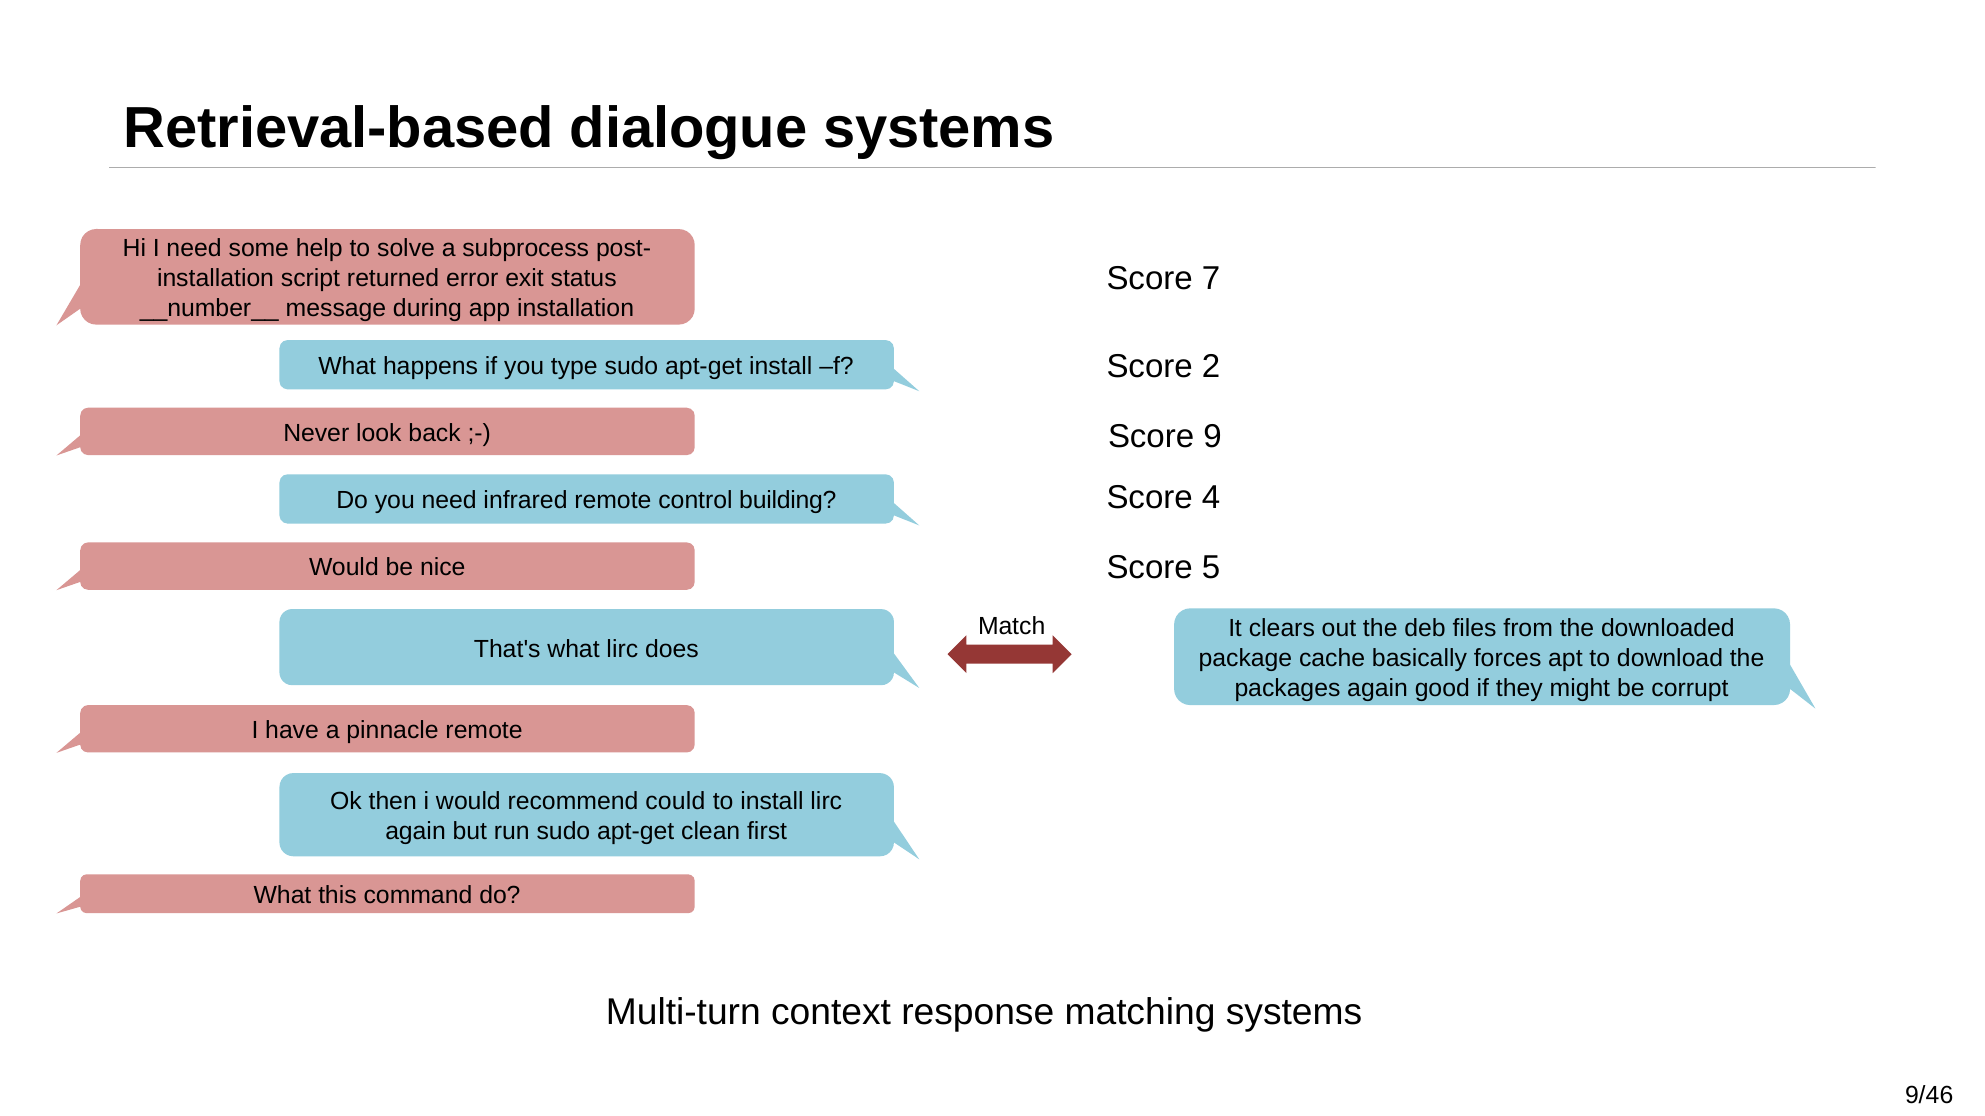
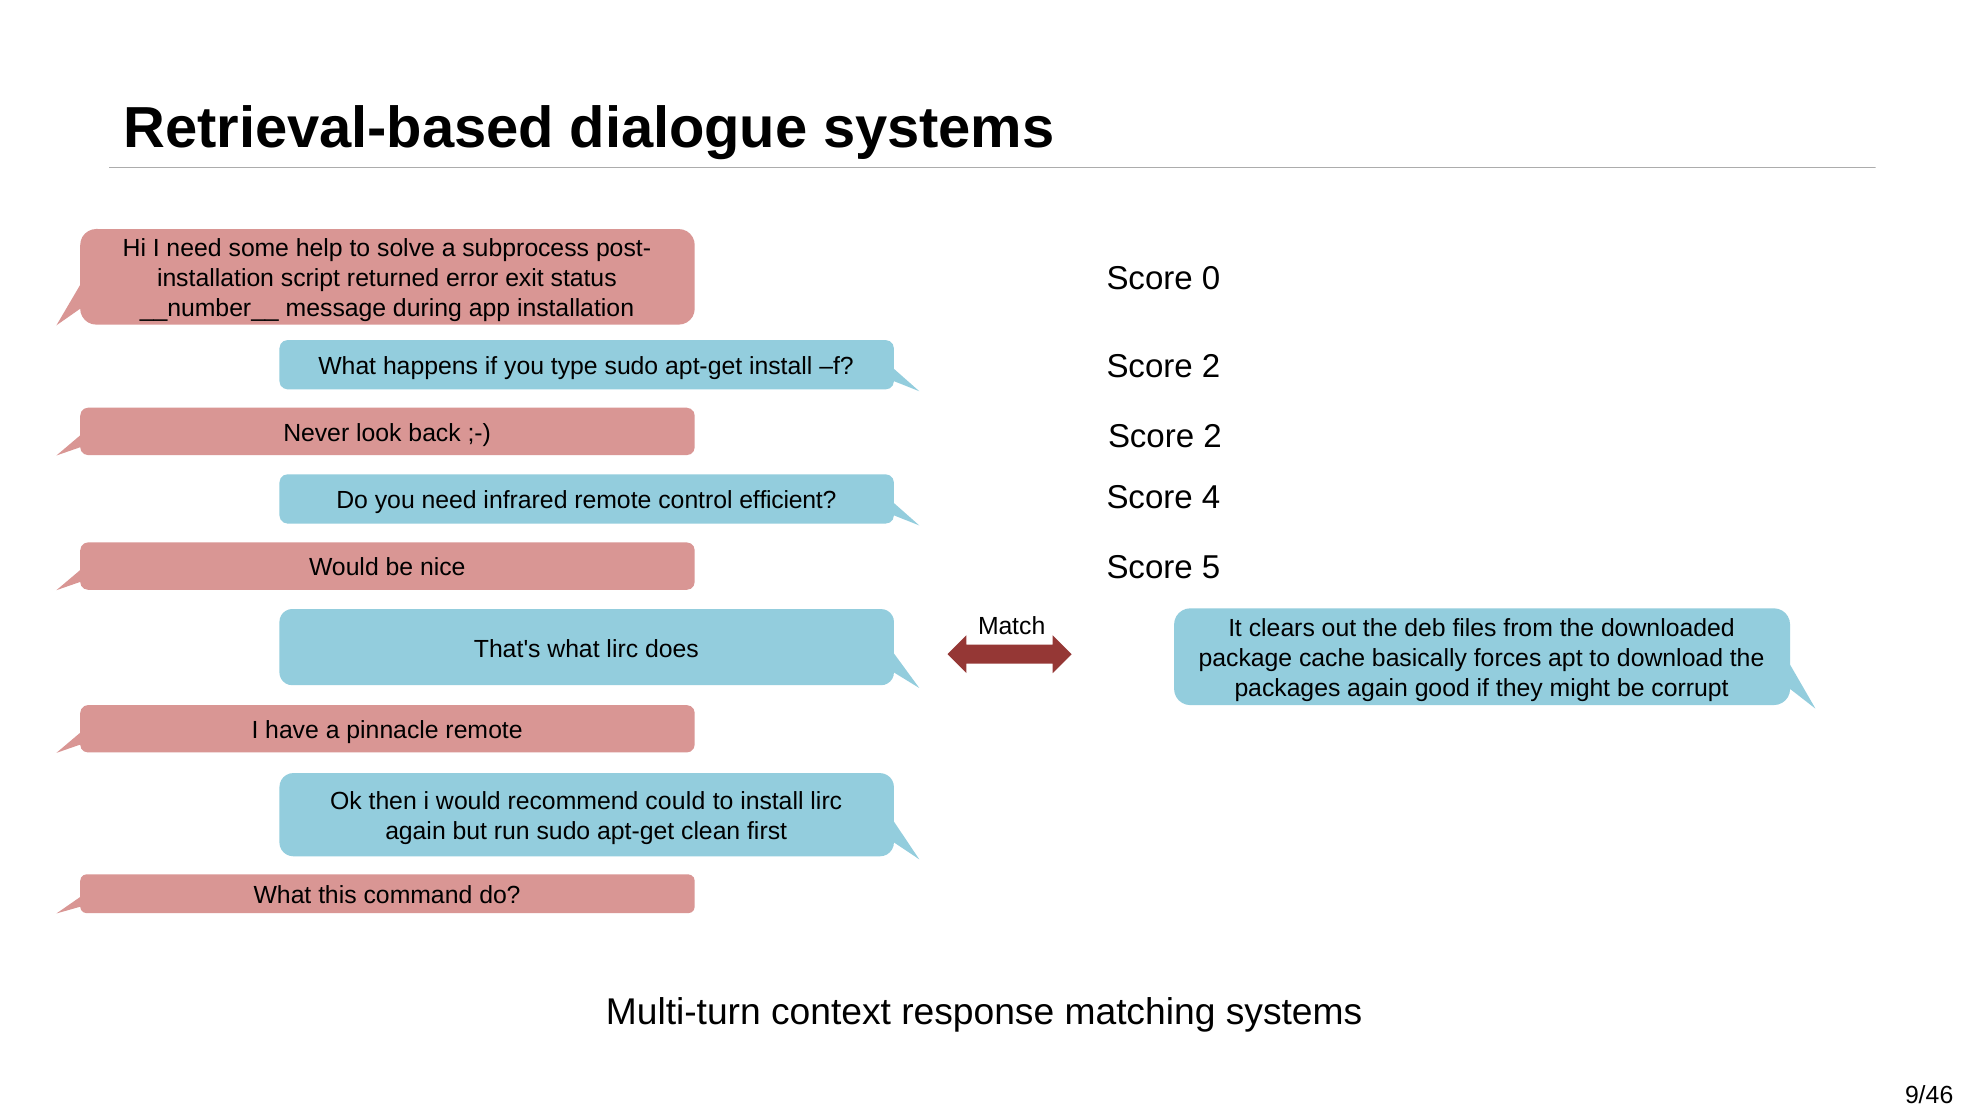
7: 7 -> 0
9 at (1212, 437): 9 -> 2
building: building -> efficient
